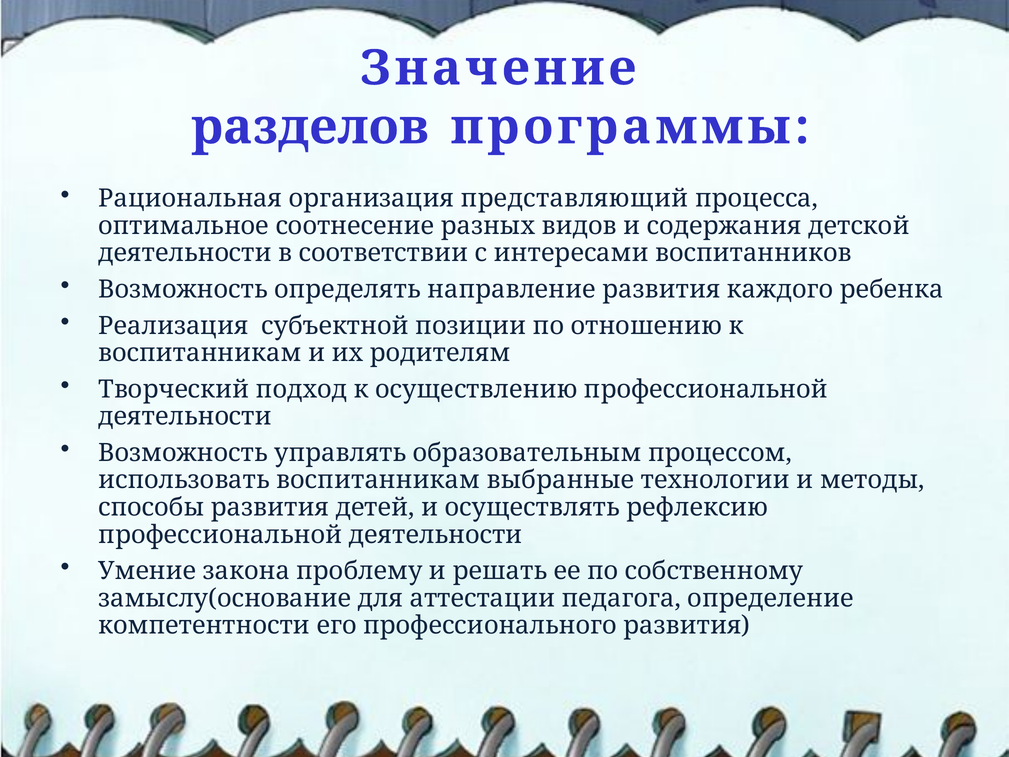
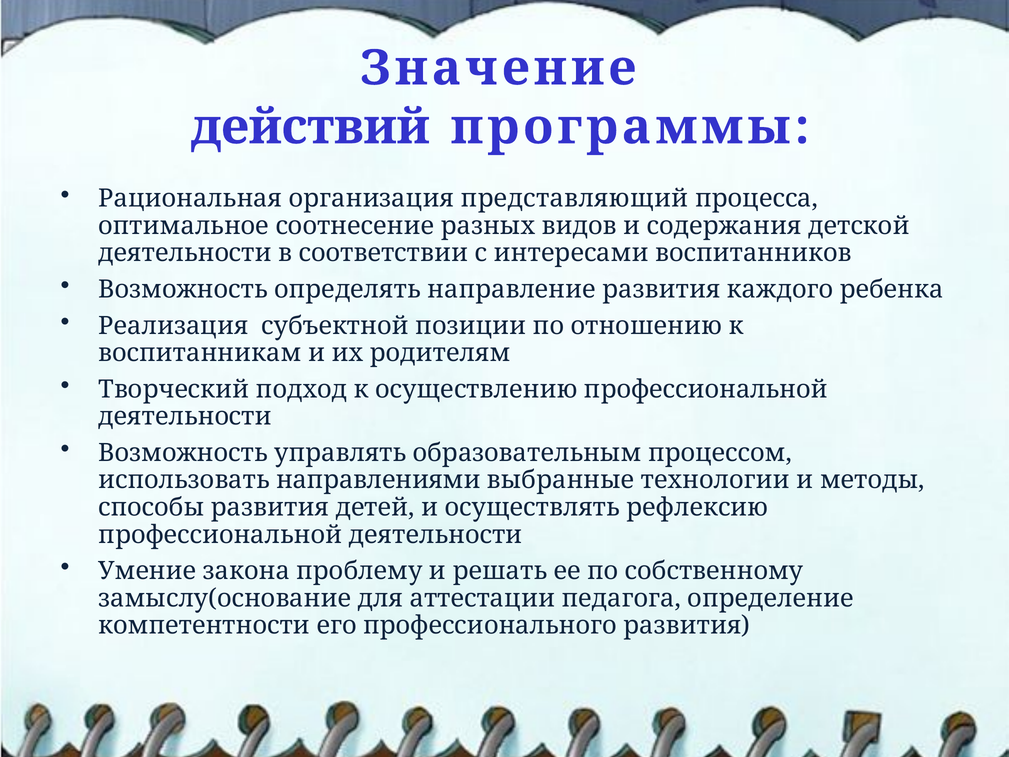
разделов: разделов -> действий
использовать воспитанникам: воспитанникам -> направлениями
